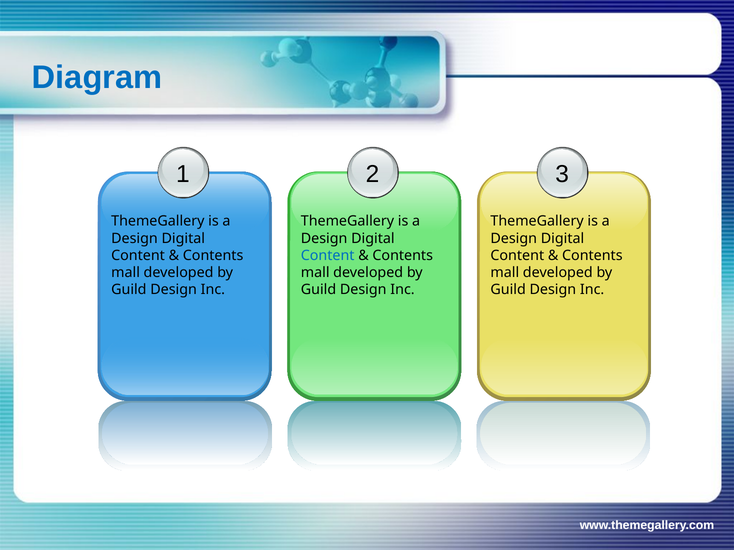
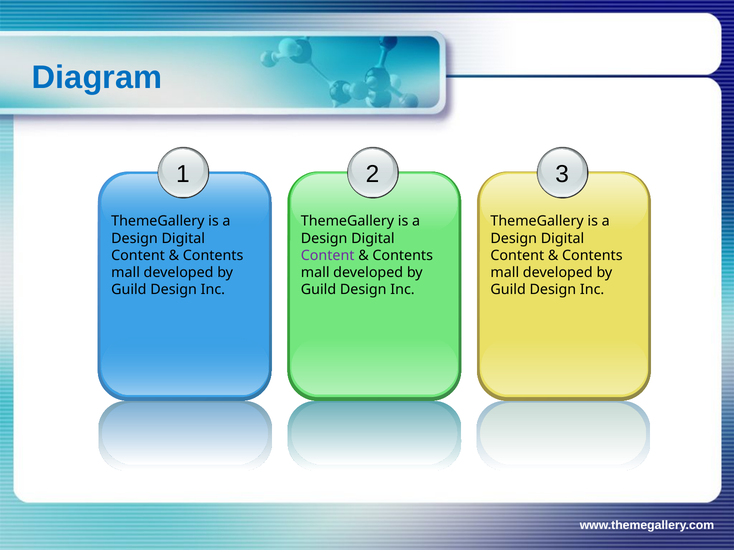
Content at (328, 256) colour: blue -> purple
